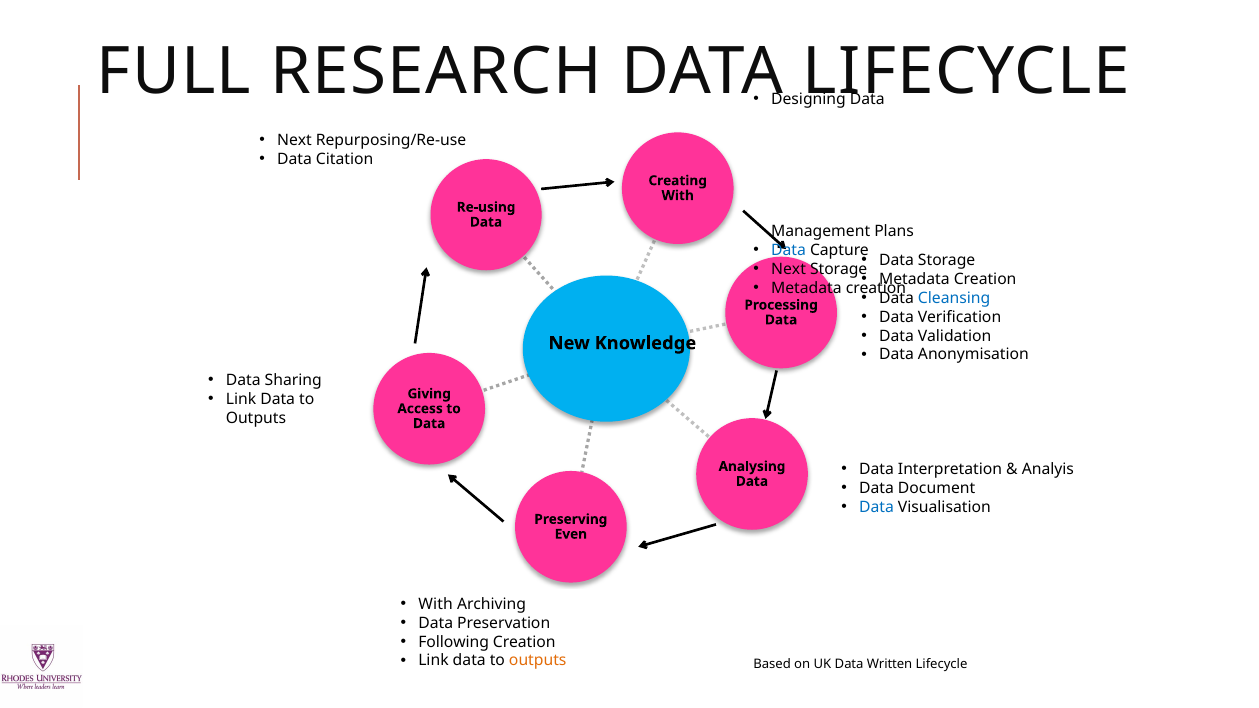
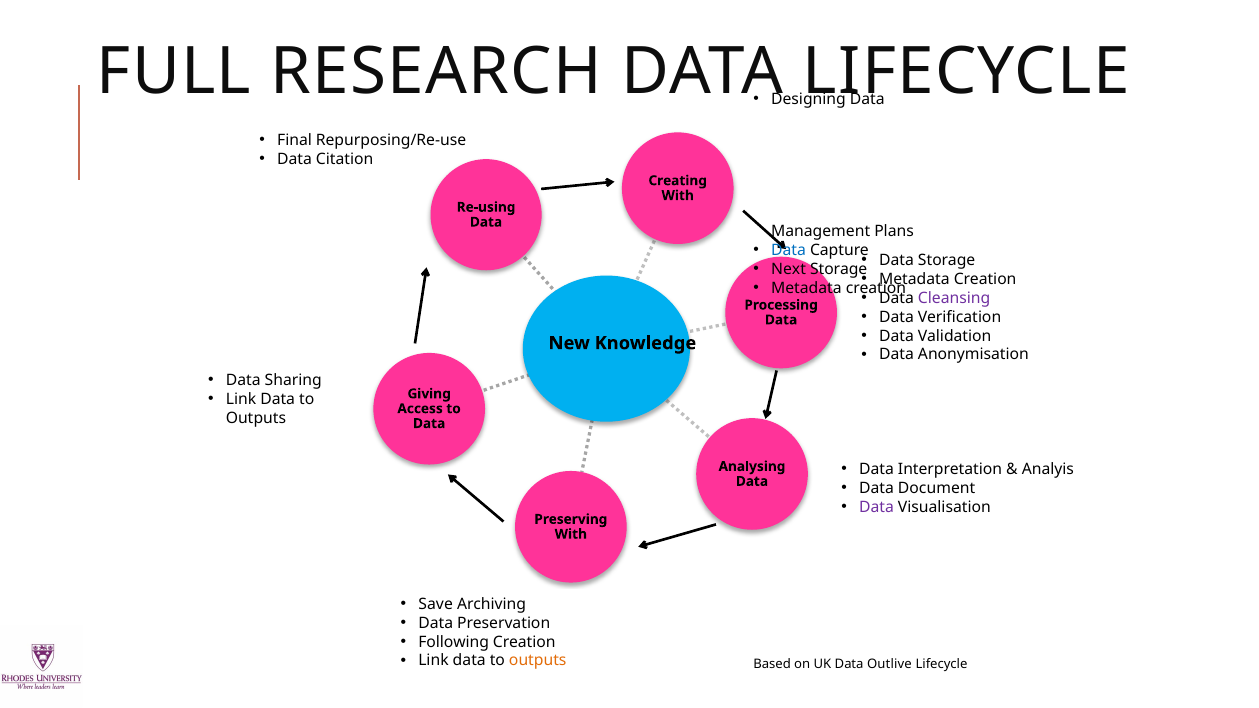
Next at (294, 140): Next -> Final
Cleansing colour: blue -> purple
Data at (876, 507) colour: blue -> purple
Even at (571, 534): Even -> With
With at (436, 604): With -> Save
Written: Written -> Outlive
